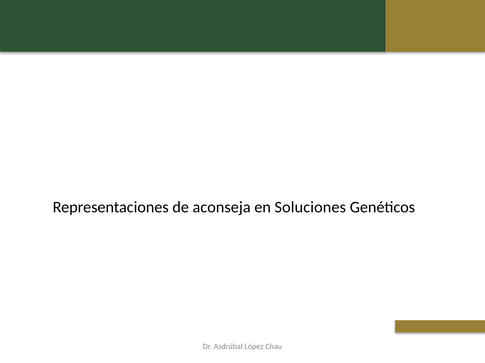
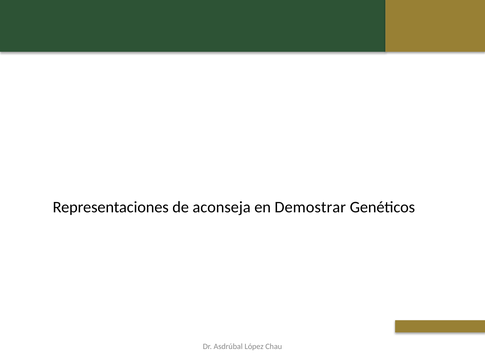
Soluciones: Soluciones -> Demostrar
